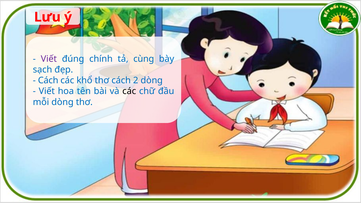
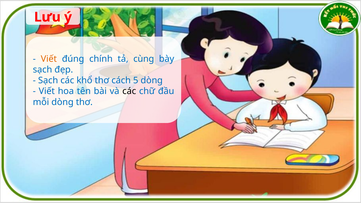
Viết at (49, 59) colour: purple -> orange
Cách at (48, 80): Cách -> Sạch
2: 2 -> 5
